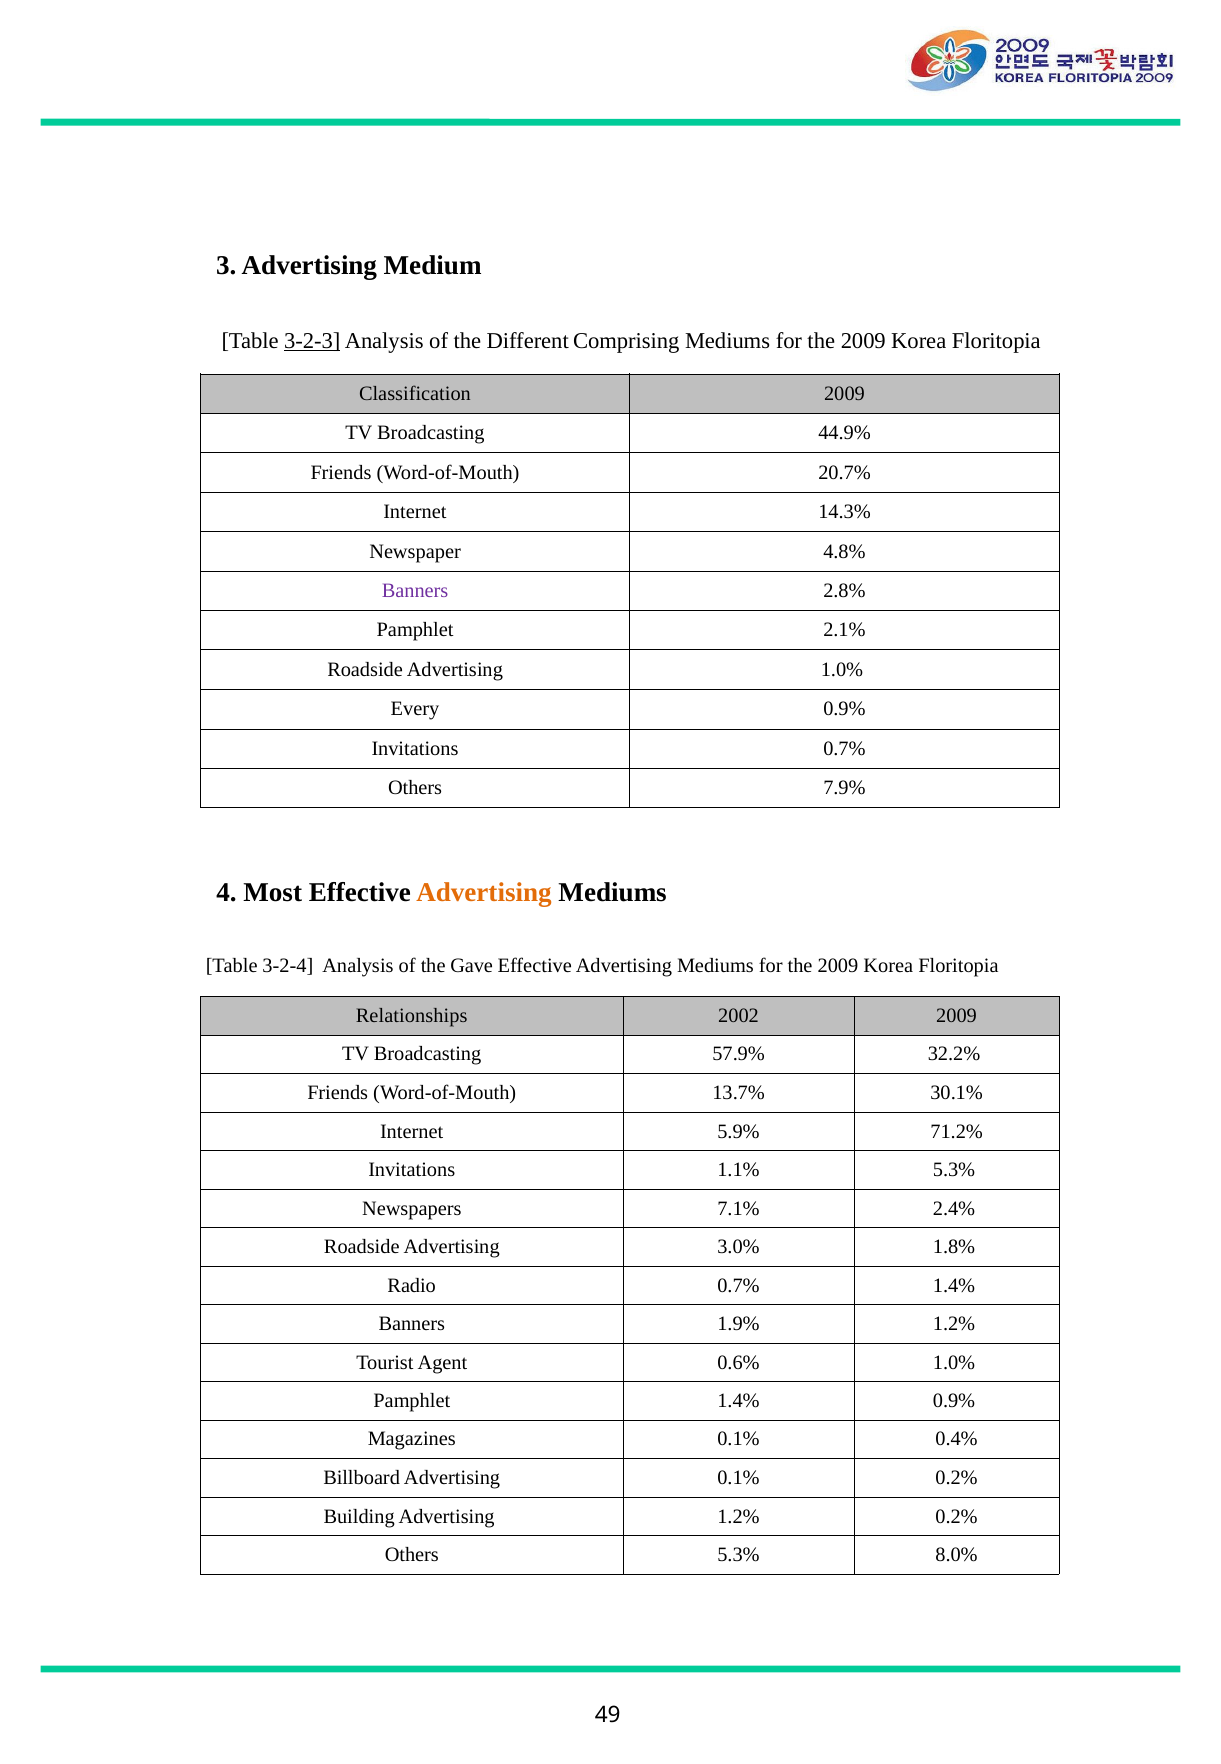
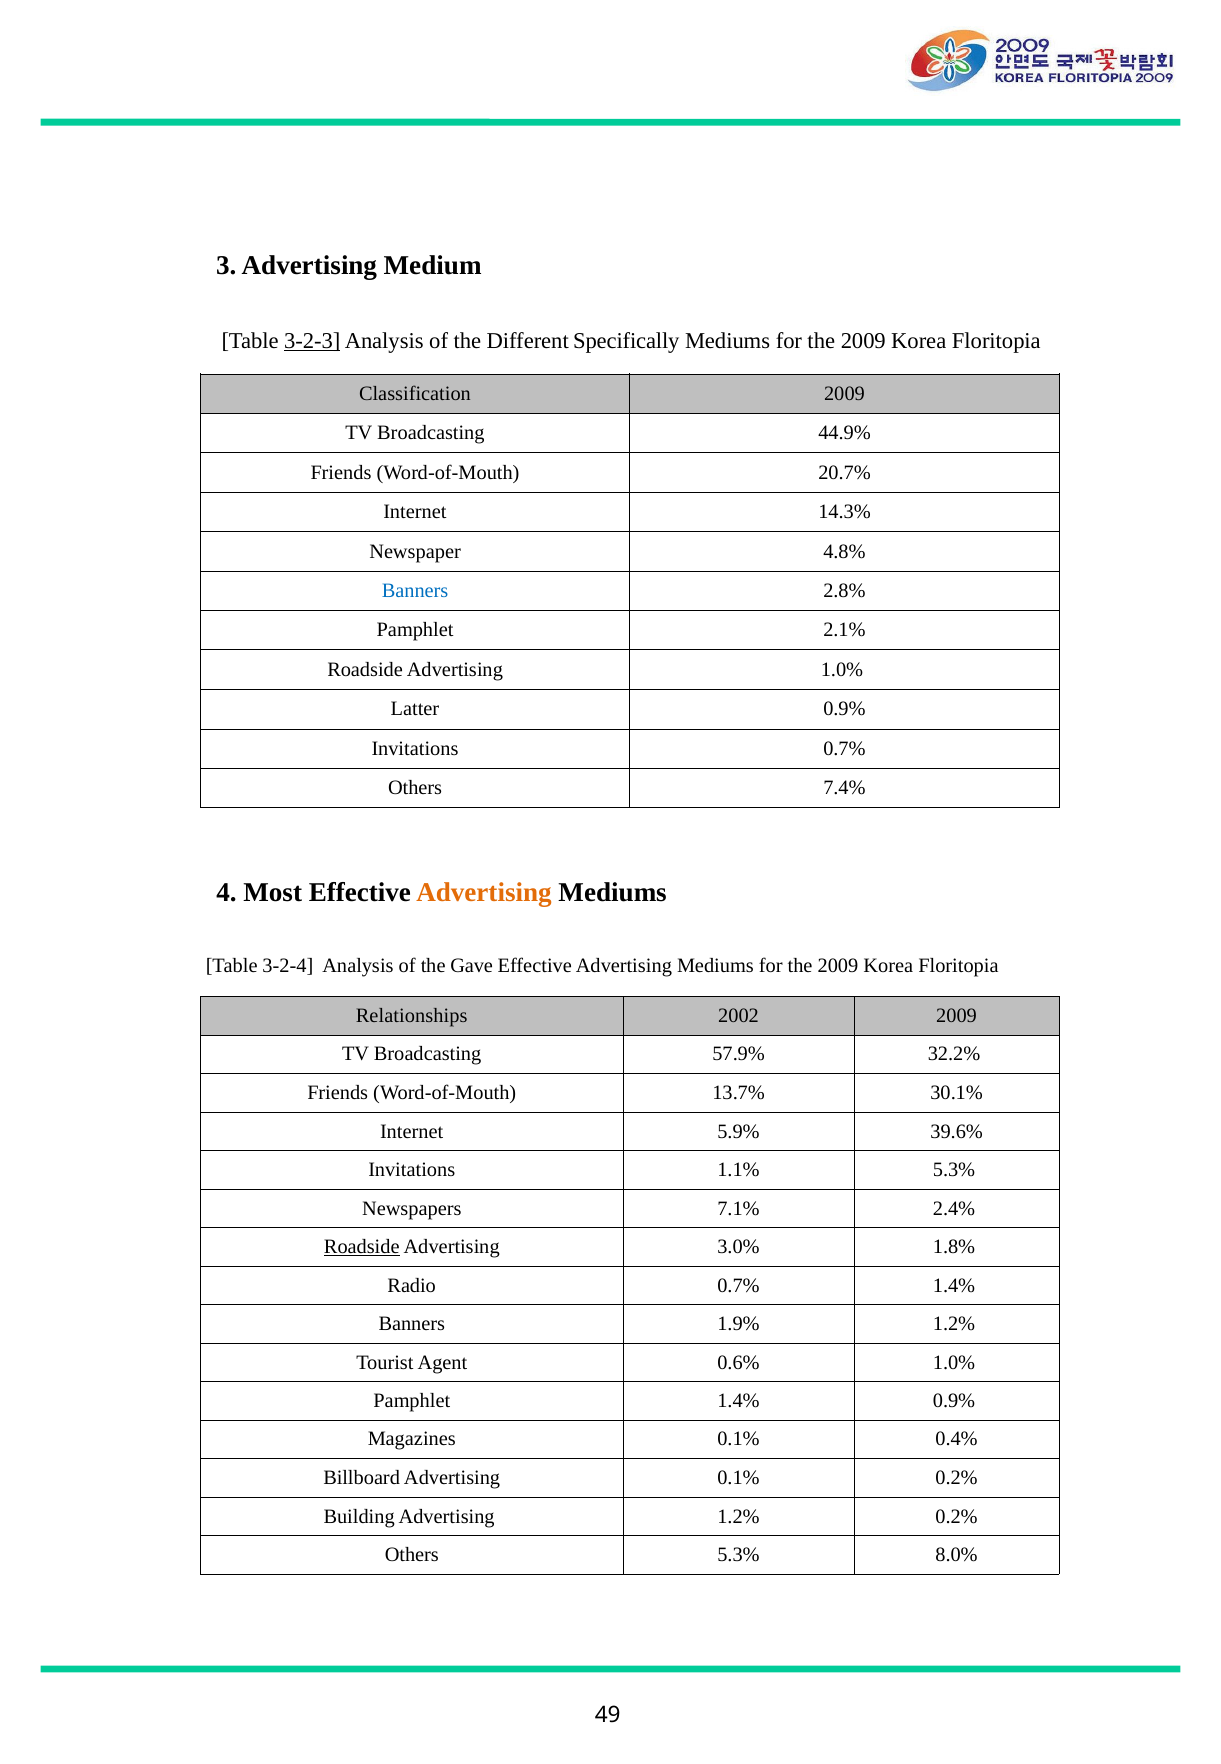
Comprising: Comprising -> Specifically
Banners at (415, 591) colour: purple -> blue
Every: Every -> Latter
7.9%: 7.9% -> 7.4%
71.2%: 71.2% -> 39.6%
Roadside at (362, 1247) underline: none -> present
